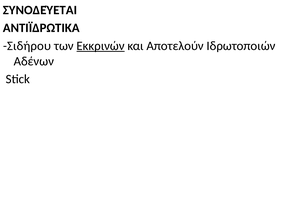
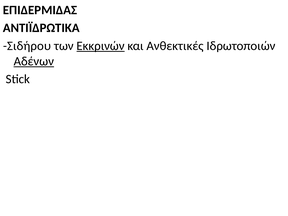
ΣΥΝΟΔΕΎΕΤΑΙ: ΣΥΝΟΔΕΎΕΤΑΙ -> ΕΠΙΔΕΡΜΙΔΑΣ
Αποτελούν: Αποτελούν -> Ανθεκτικές
Αδένων underline: none -> present
